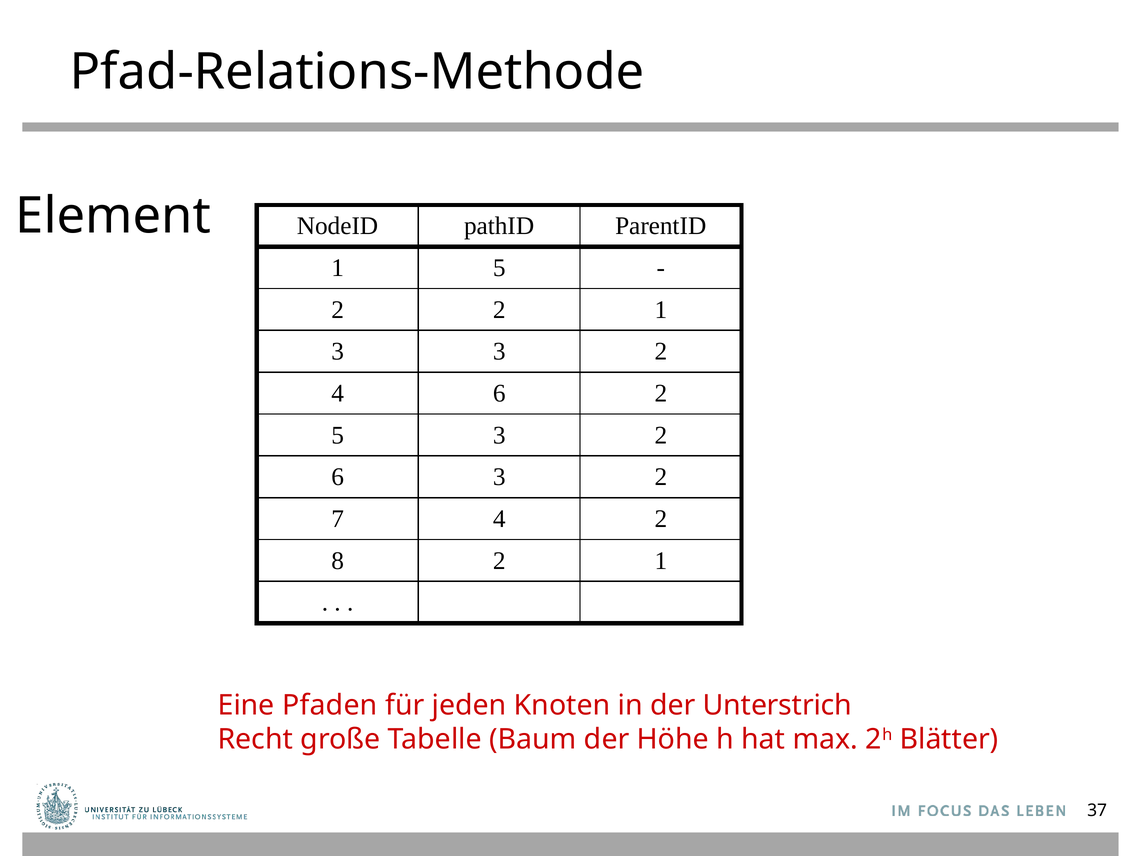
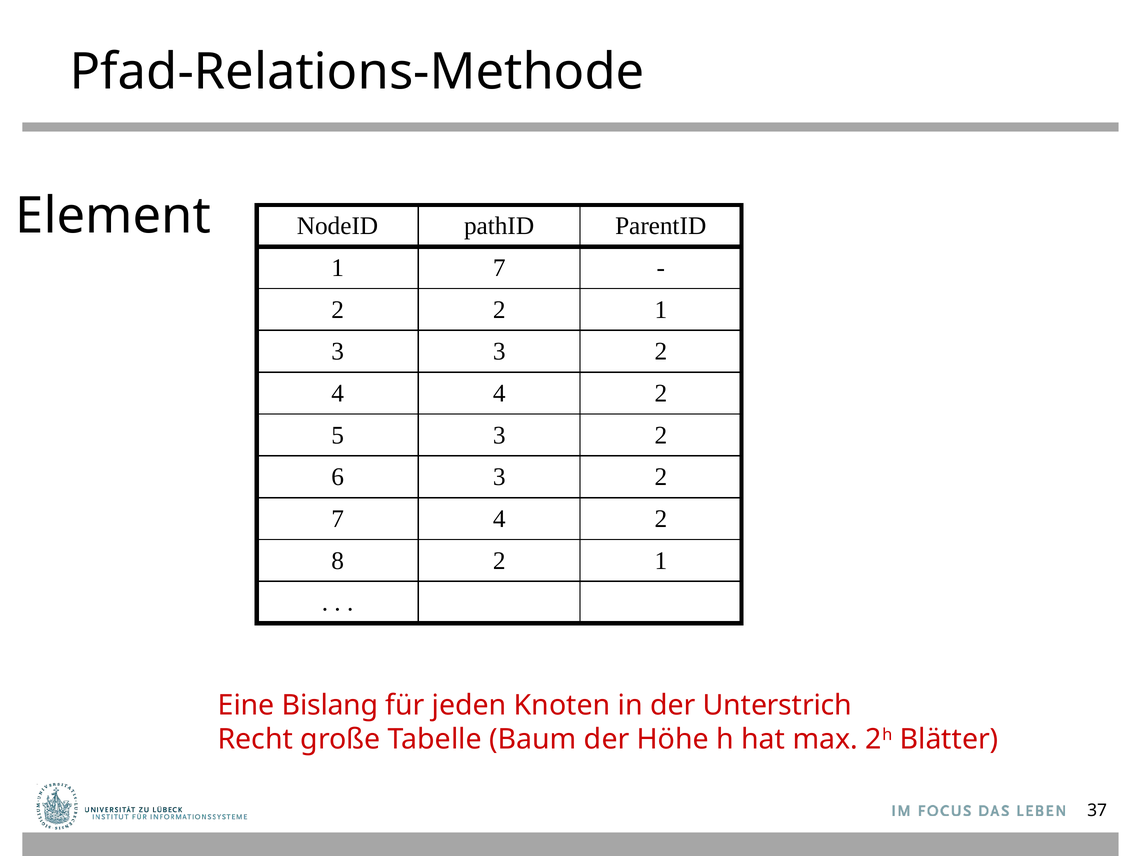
1 5: 5 -> 7
4 6: 6 -> 4
Pfaden: Pfaden -> Bislang
